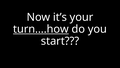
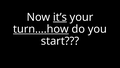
it’s underline: none -> present
